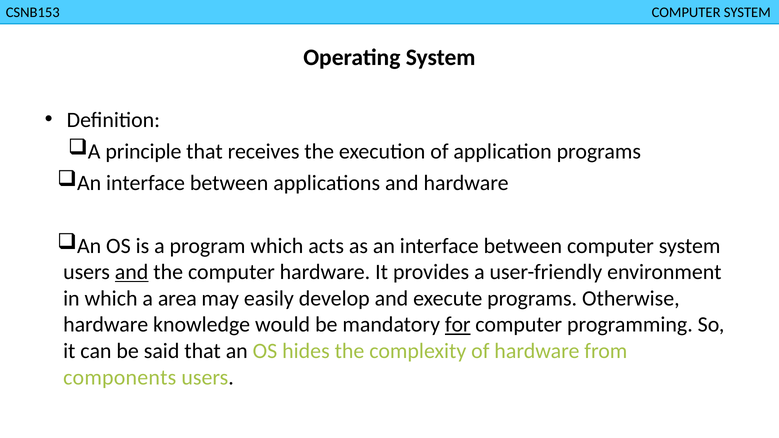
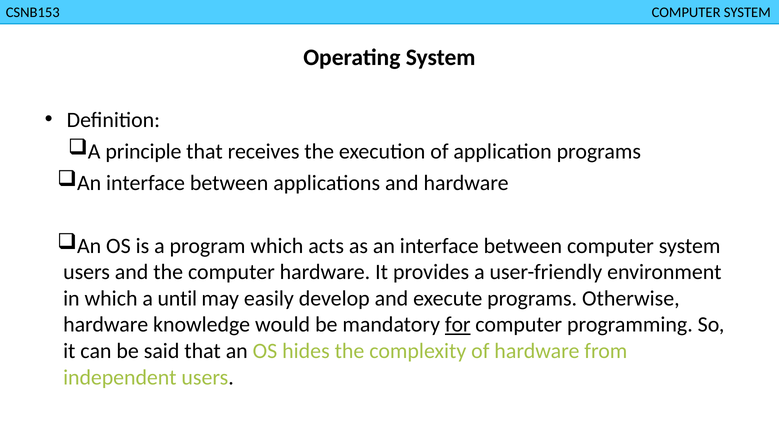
and at (132, 272) underline: present -> none
area: area -> until
components: components -> independent
